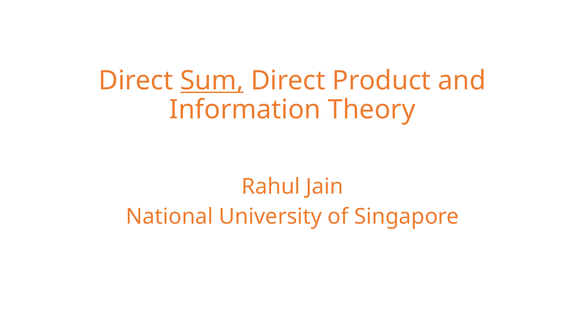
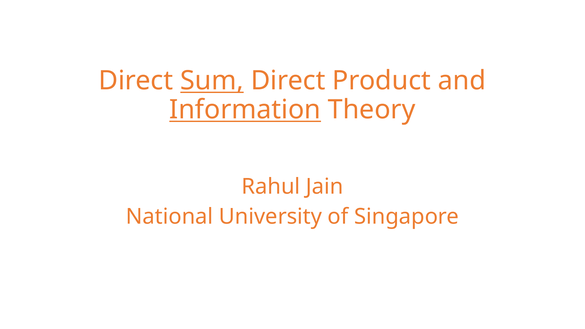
Information underline: none -> present
